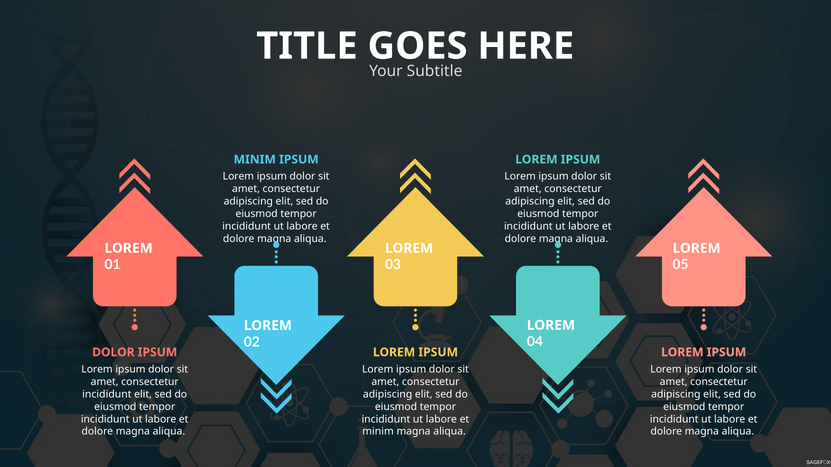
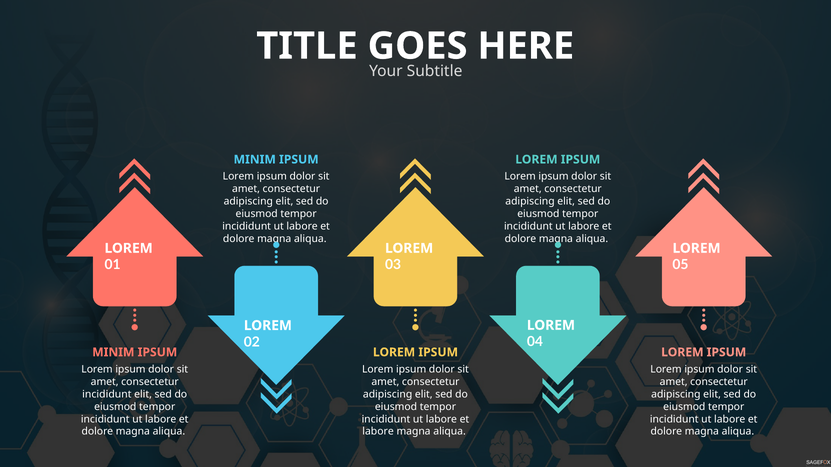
DOLOR at (113, 353): DOLOR -> MINIM
minim at (378, 432): minim -> labore
